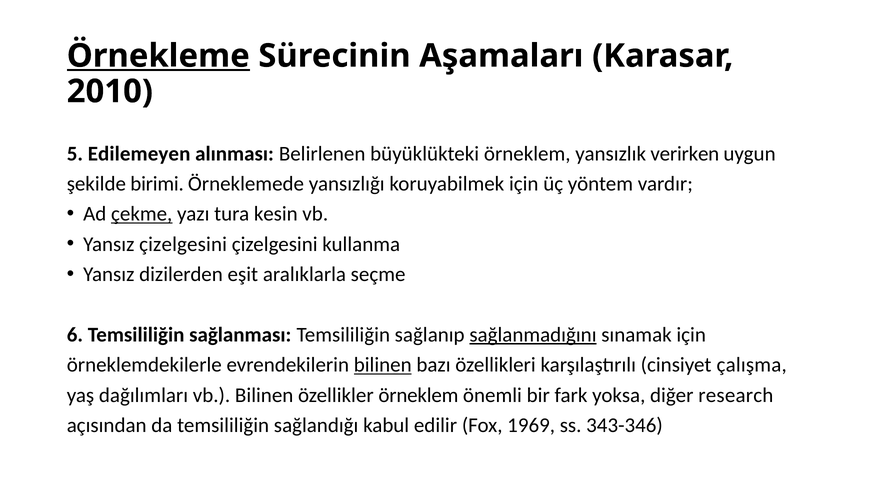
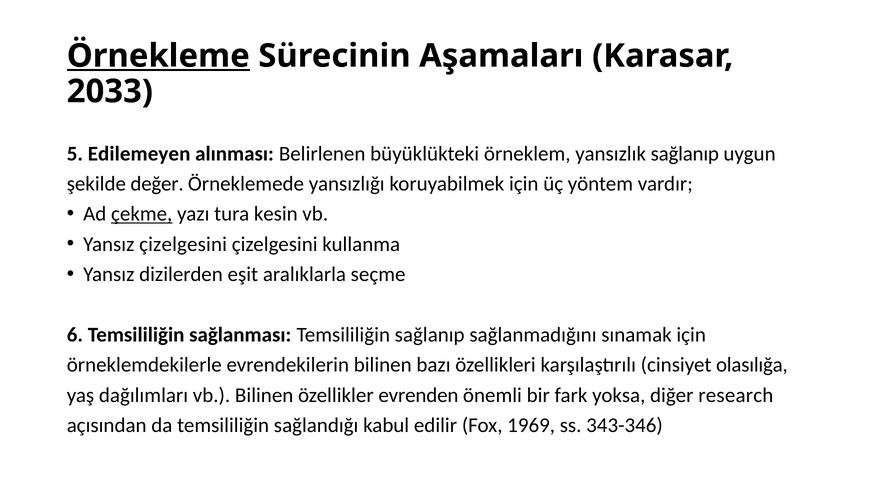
2010: 2010 -> 2033
yansızlık verirken: verirken -> sağlanıp
birimi: birimi -> değer
sağlanmadığını underline: present -> none
bilinen at (383, 365) underline: present -> none
çalışma: çalışma -> olasılığa
özellikler örneklem: örneklem -> evrenden
